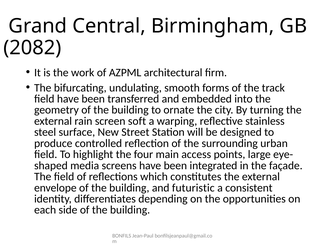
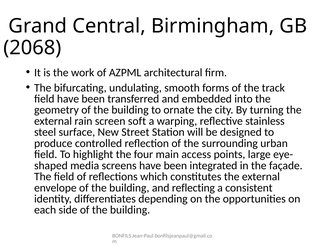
2082: 2082 -> 2068
futuristic: futuristic -> reflecting
